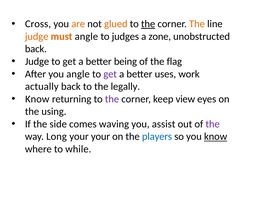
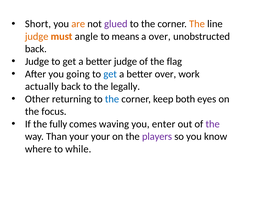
Cross: Cross -> Short
glued colour: orange -> purple
the at (148, 24) underline: present -> none
judges: judges -> means
a zone: zone -> over
better being: being -> judge
you angle: angle -> going
get at (110, 74) colour: purple -> blue
better uses: uses -> over
Know at (37, 99): Know -> Other
the at (112, 99) colour: purple -> blue
view: view -> both
using: using -> focus
side: side -> fully
assist: assist -> enter
Long: Long -> Than
players colour: blue -> purple
know at (216, 137) underline: present -> none
